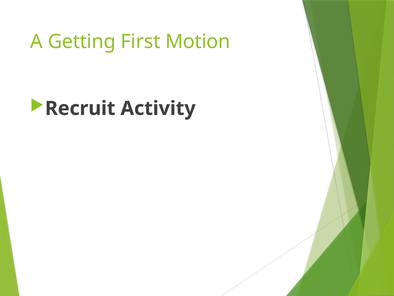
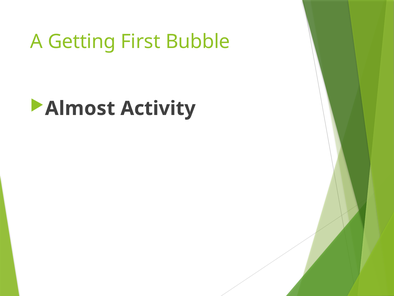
Motion: Motion -> Bubble
Recruit: Recruit -> Almost
